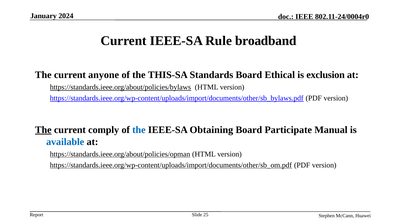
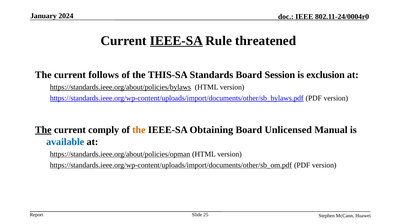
IEEE-SA at (176, 41) underline: none -> present
broadband: broadband -> threatened
anyone: anyone -> follows
Ethical: Ethical -> Session
the at (139, 129) colour: blue -> orange
Participate: Participate -> Unlicensed
